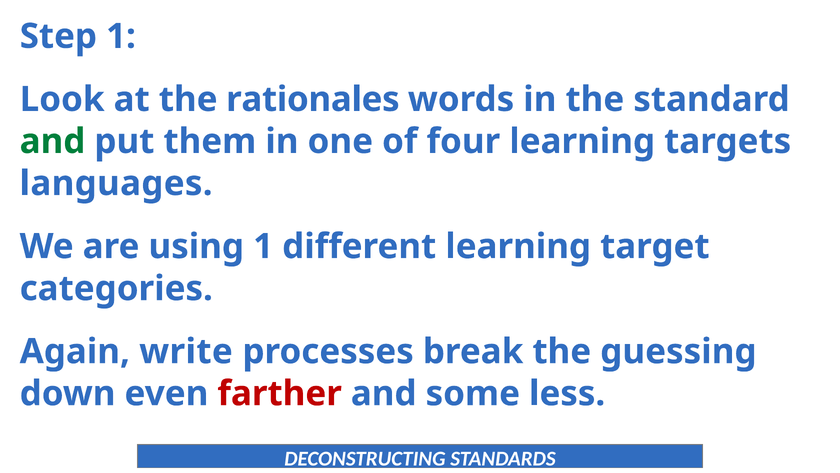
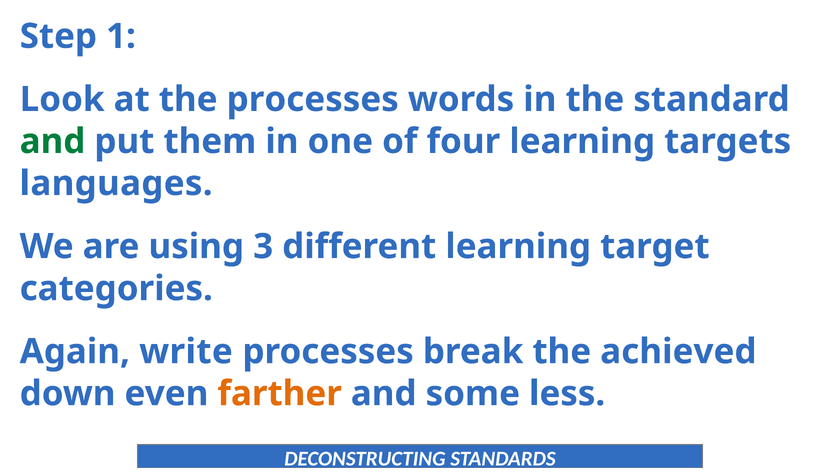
the rationales: rationales -> processes
using 1: 1 -> 3
guessing: guessing -> achieved
farther colour: red -> orange
